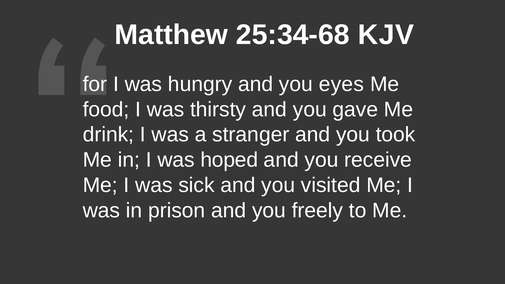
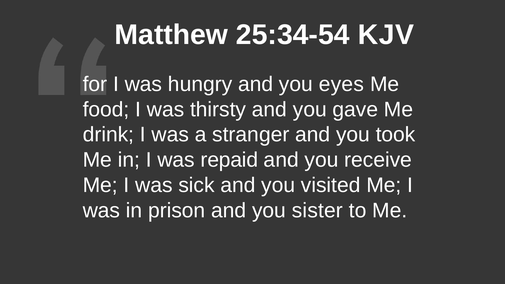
25:34-68: 25:34-68 -> 25:34-54
hoped: hoped -> repaid
freely: freely -> sister
